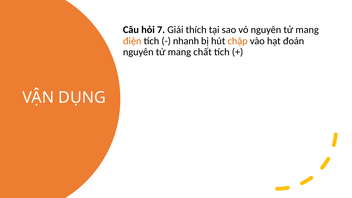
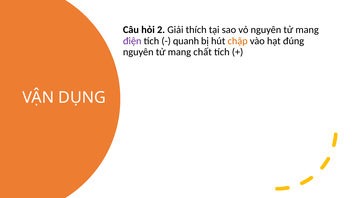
7: 7 -> 2
điện colour: orange -> purple
nhanh: nhanh -> quanh
đoán: đoán -> đúng
